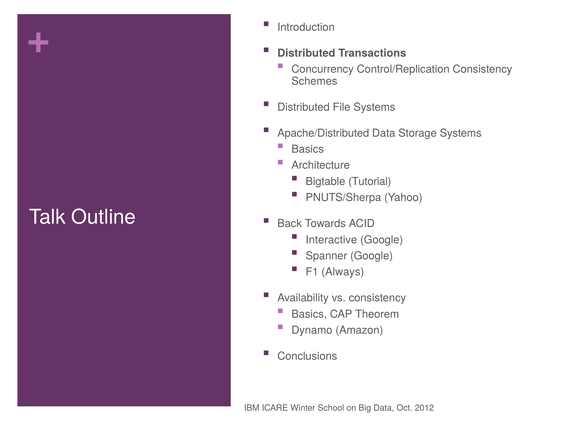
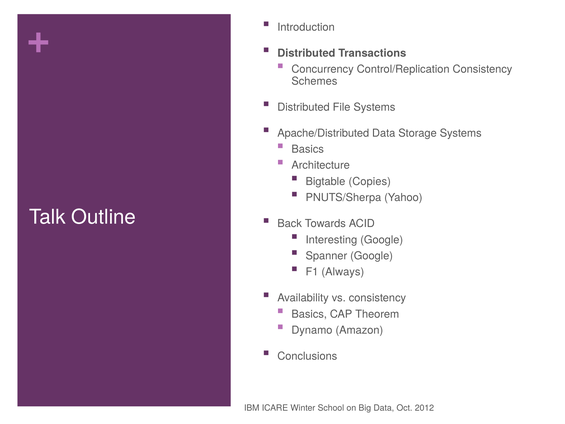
Tutorial: Tutorial -> Copies
Interactive: Interactive -> Interesting
